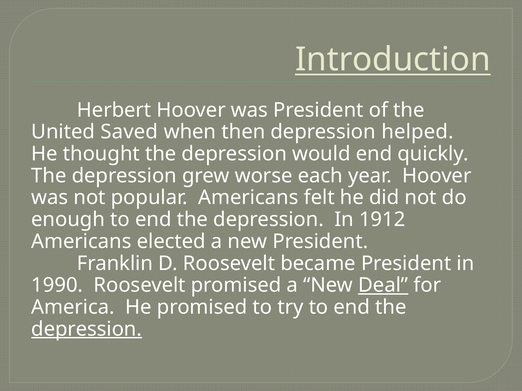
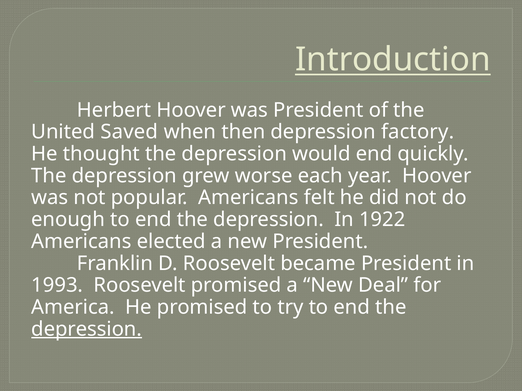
helped: helped -> factory
1912: 1912 -> 1922
1990: 1990 -> 1993
Deal underline: present -> none
